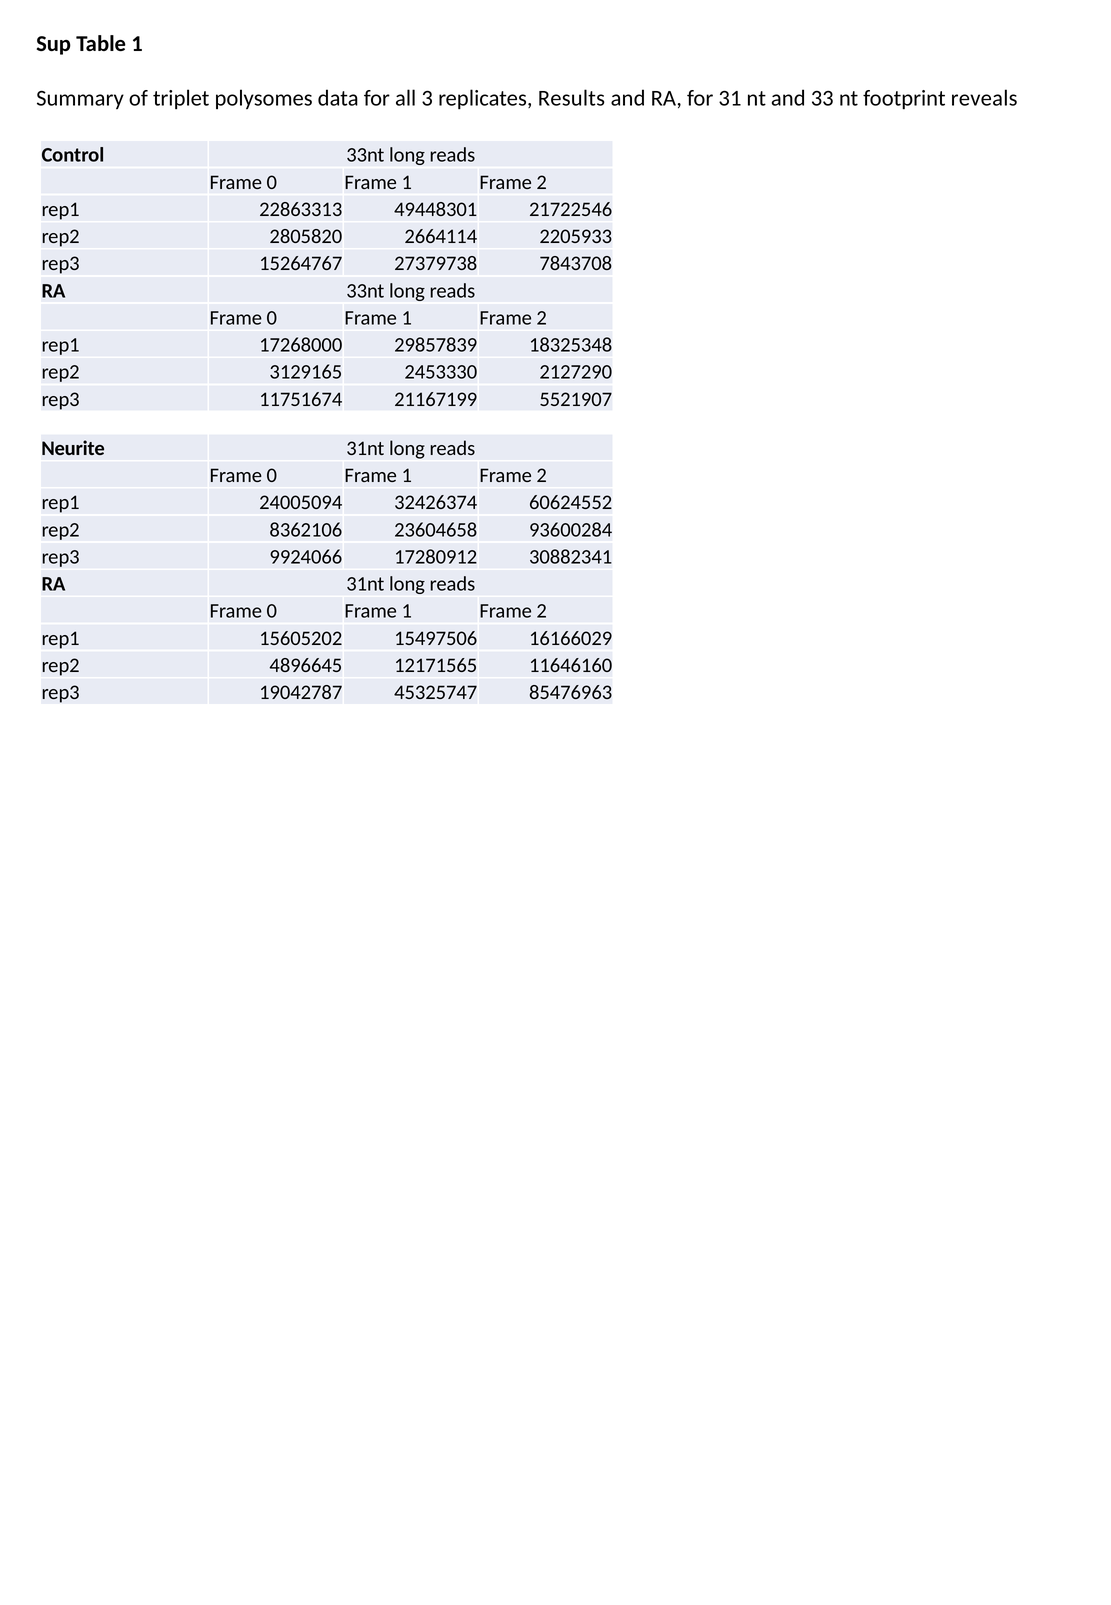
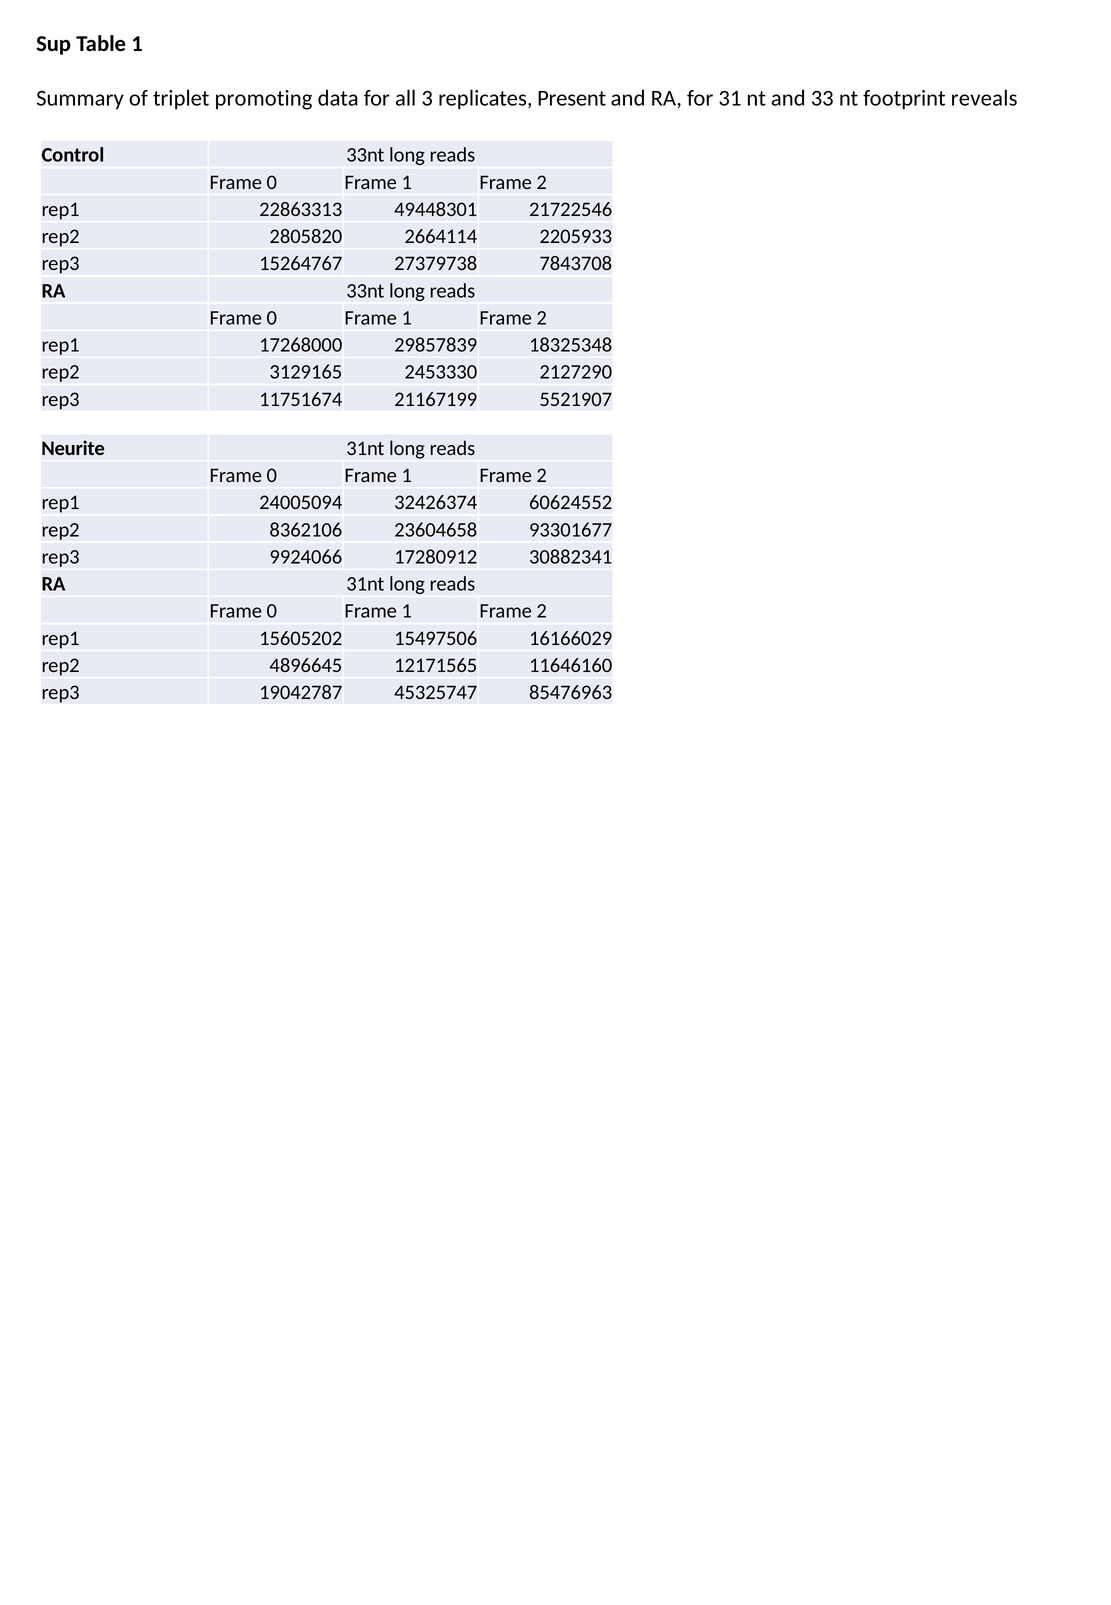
polysomes: polysomes -> promoting
Results: Results -> Present
93600284: 93600284 -> 93301677
